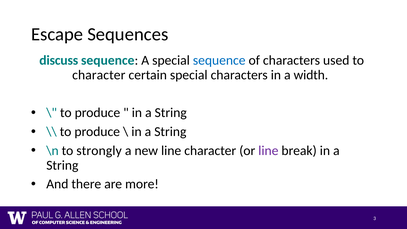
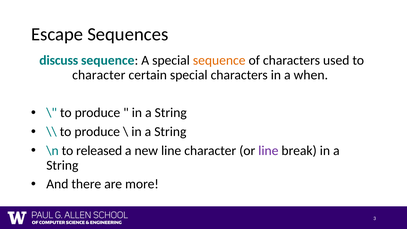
sequence at (219, 60) colour: blue -> orange
width: width -> when
strongly: strongly -> released
